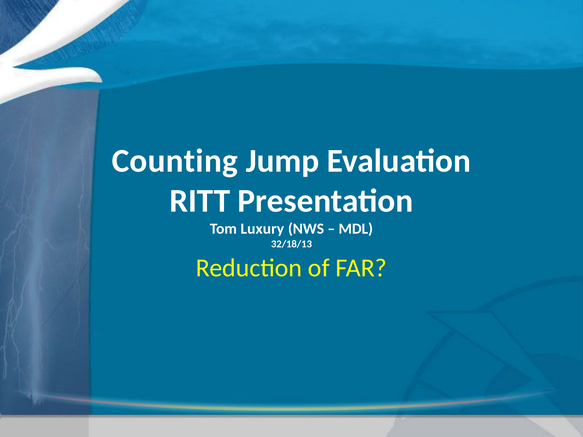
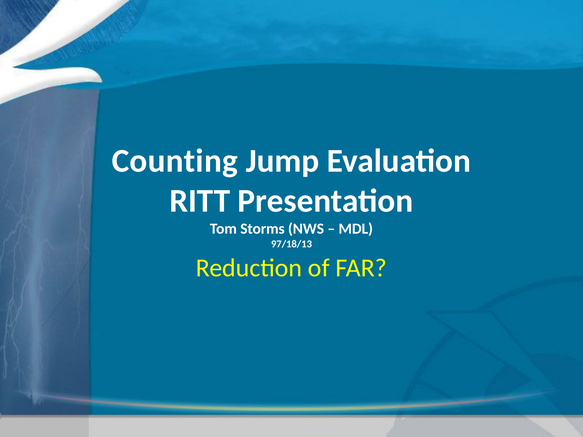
Luxury: Luxury -> Storms
32/18/13: 32/18/13 -> 97/18/13
